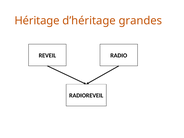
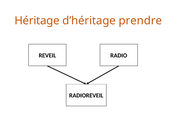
grandes: grandes -> prendre
